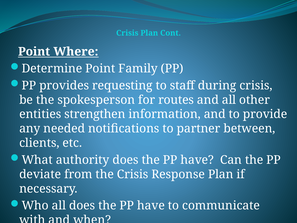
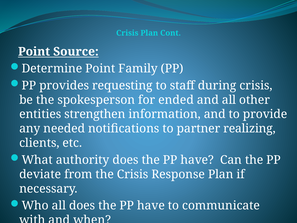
Where: Where -> Source
routes: routes -> ended
between: between -> realizing
